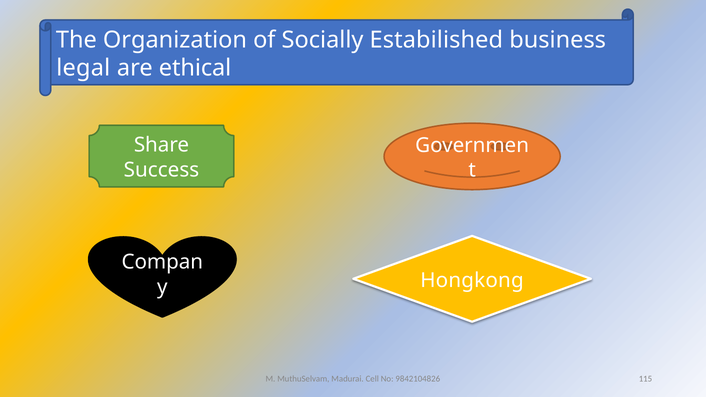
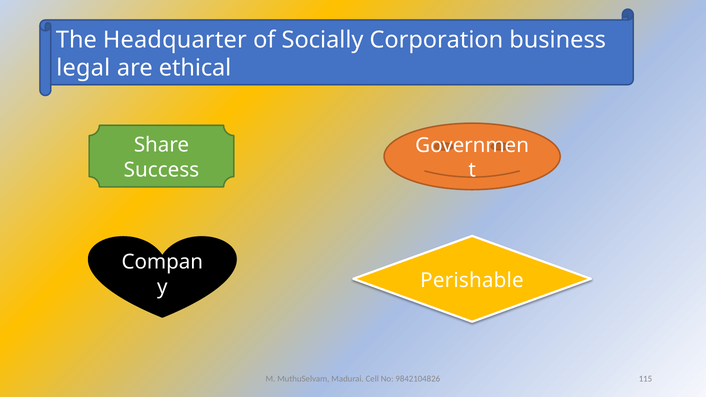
Organization: Organization -> Headquarter
Estabilished: Estabilished -> Corporation
Hongkong: Hongkong -> Perishable
